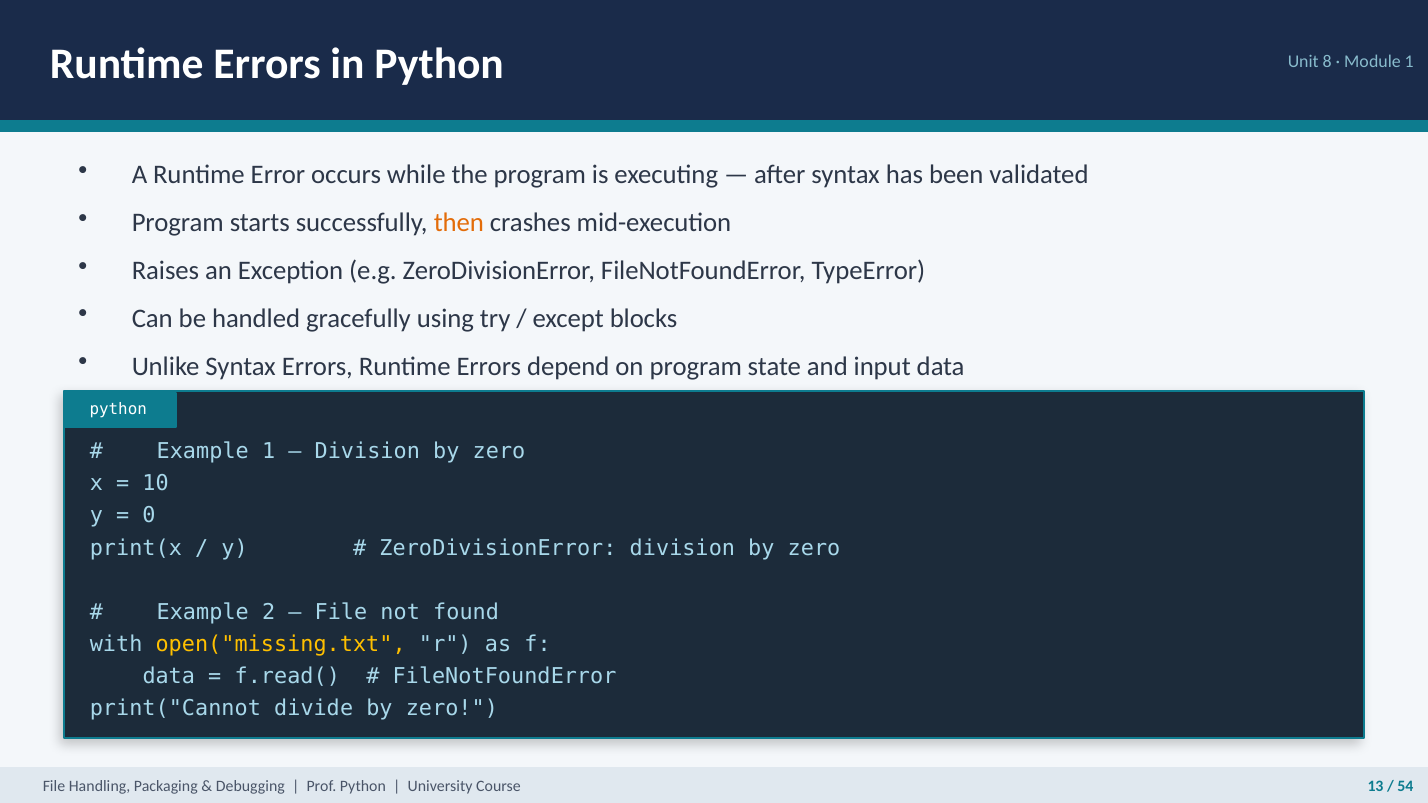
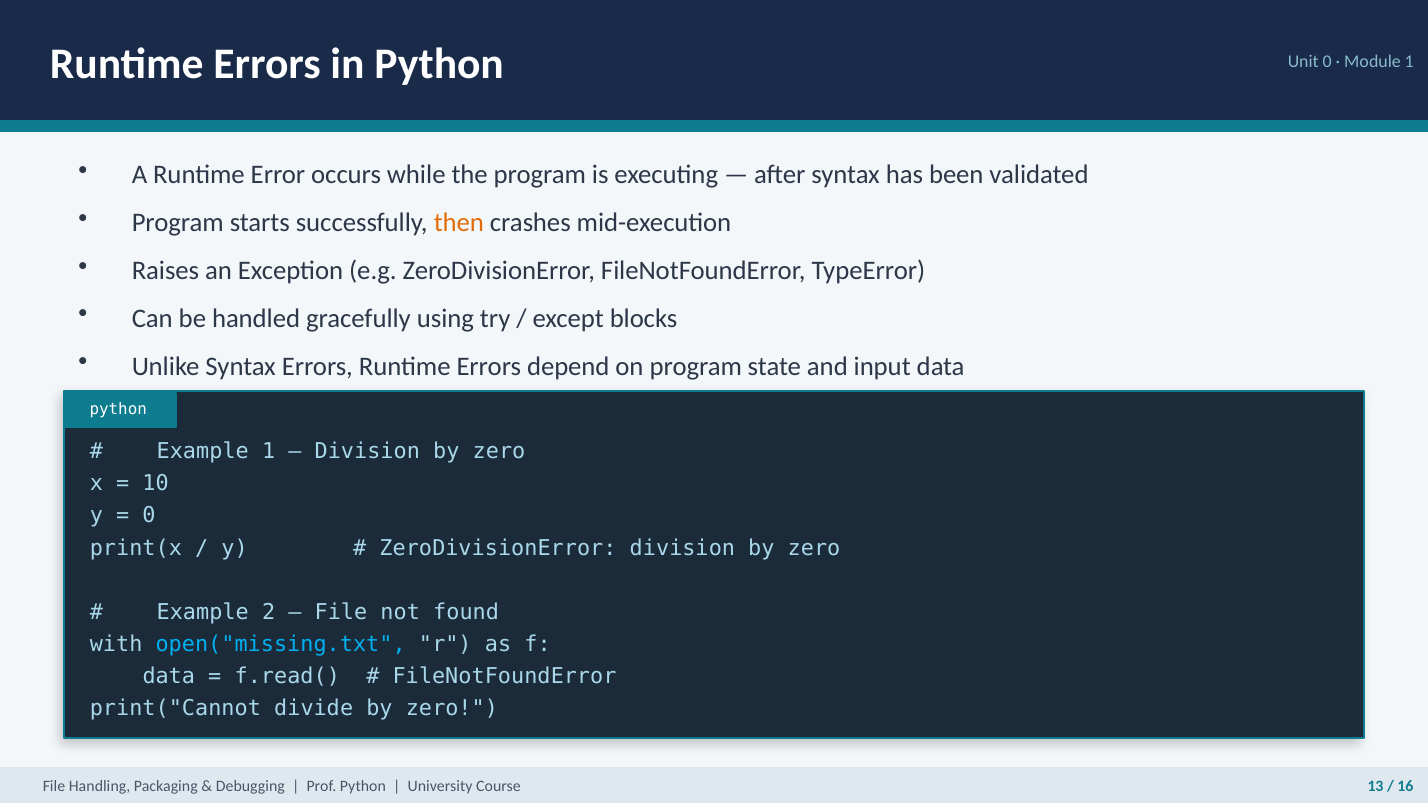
Unit 8: 8 -> 0
open("missing.txt colour: yellow -> light blue
54: 54 -> 16
